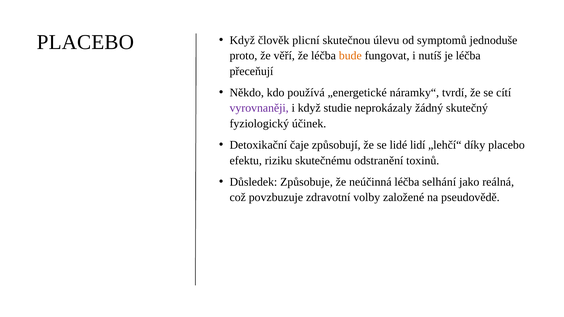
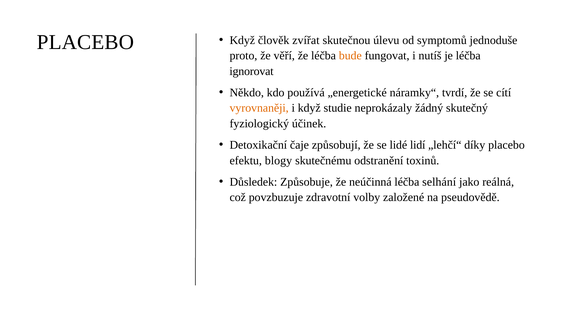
plicní: plicní -> zvířat
přeceňují: přeceňují -> ignorovat
vyrovnaněji colour: purple -> orange
riziku: riziku -> blogy
